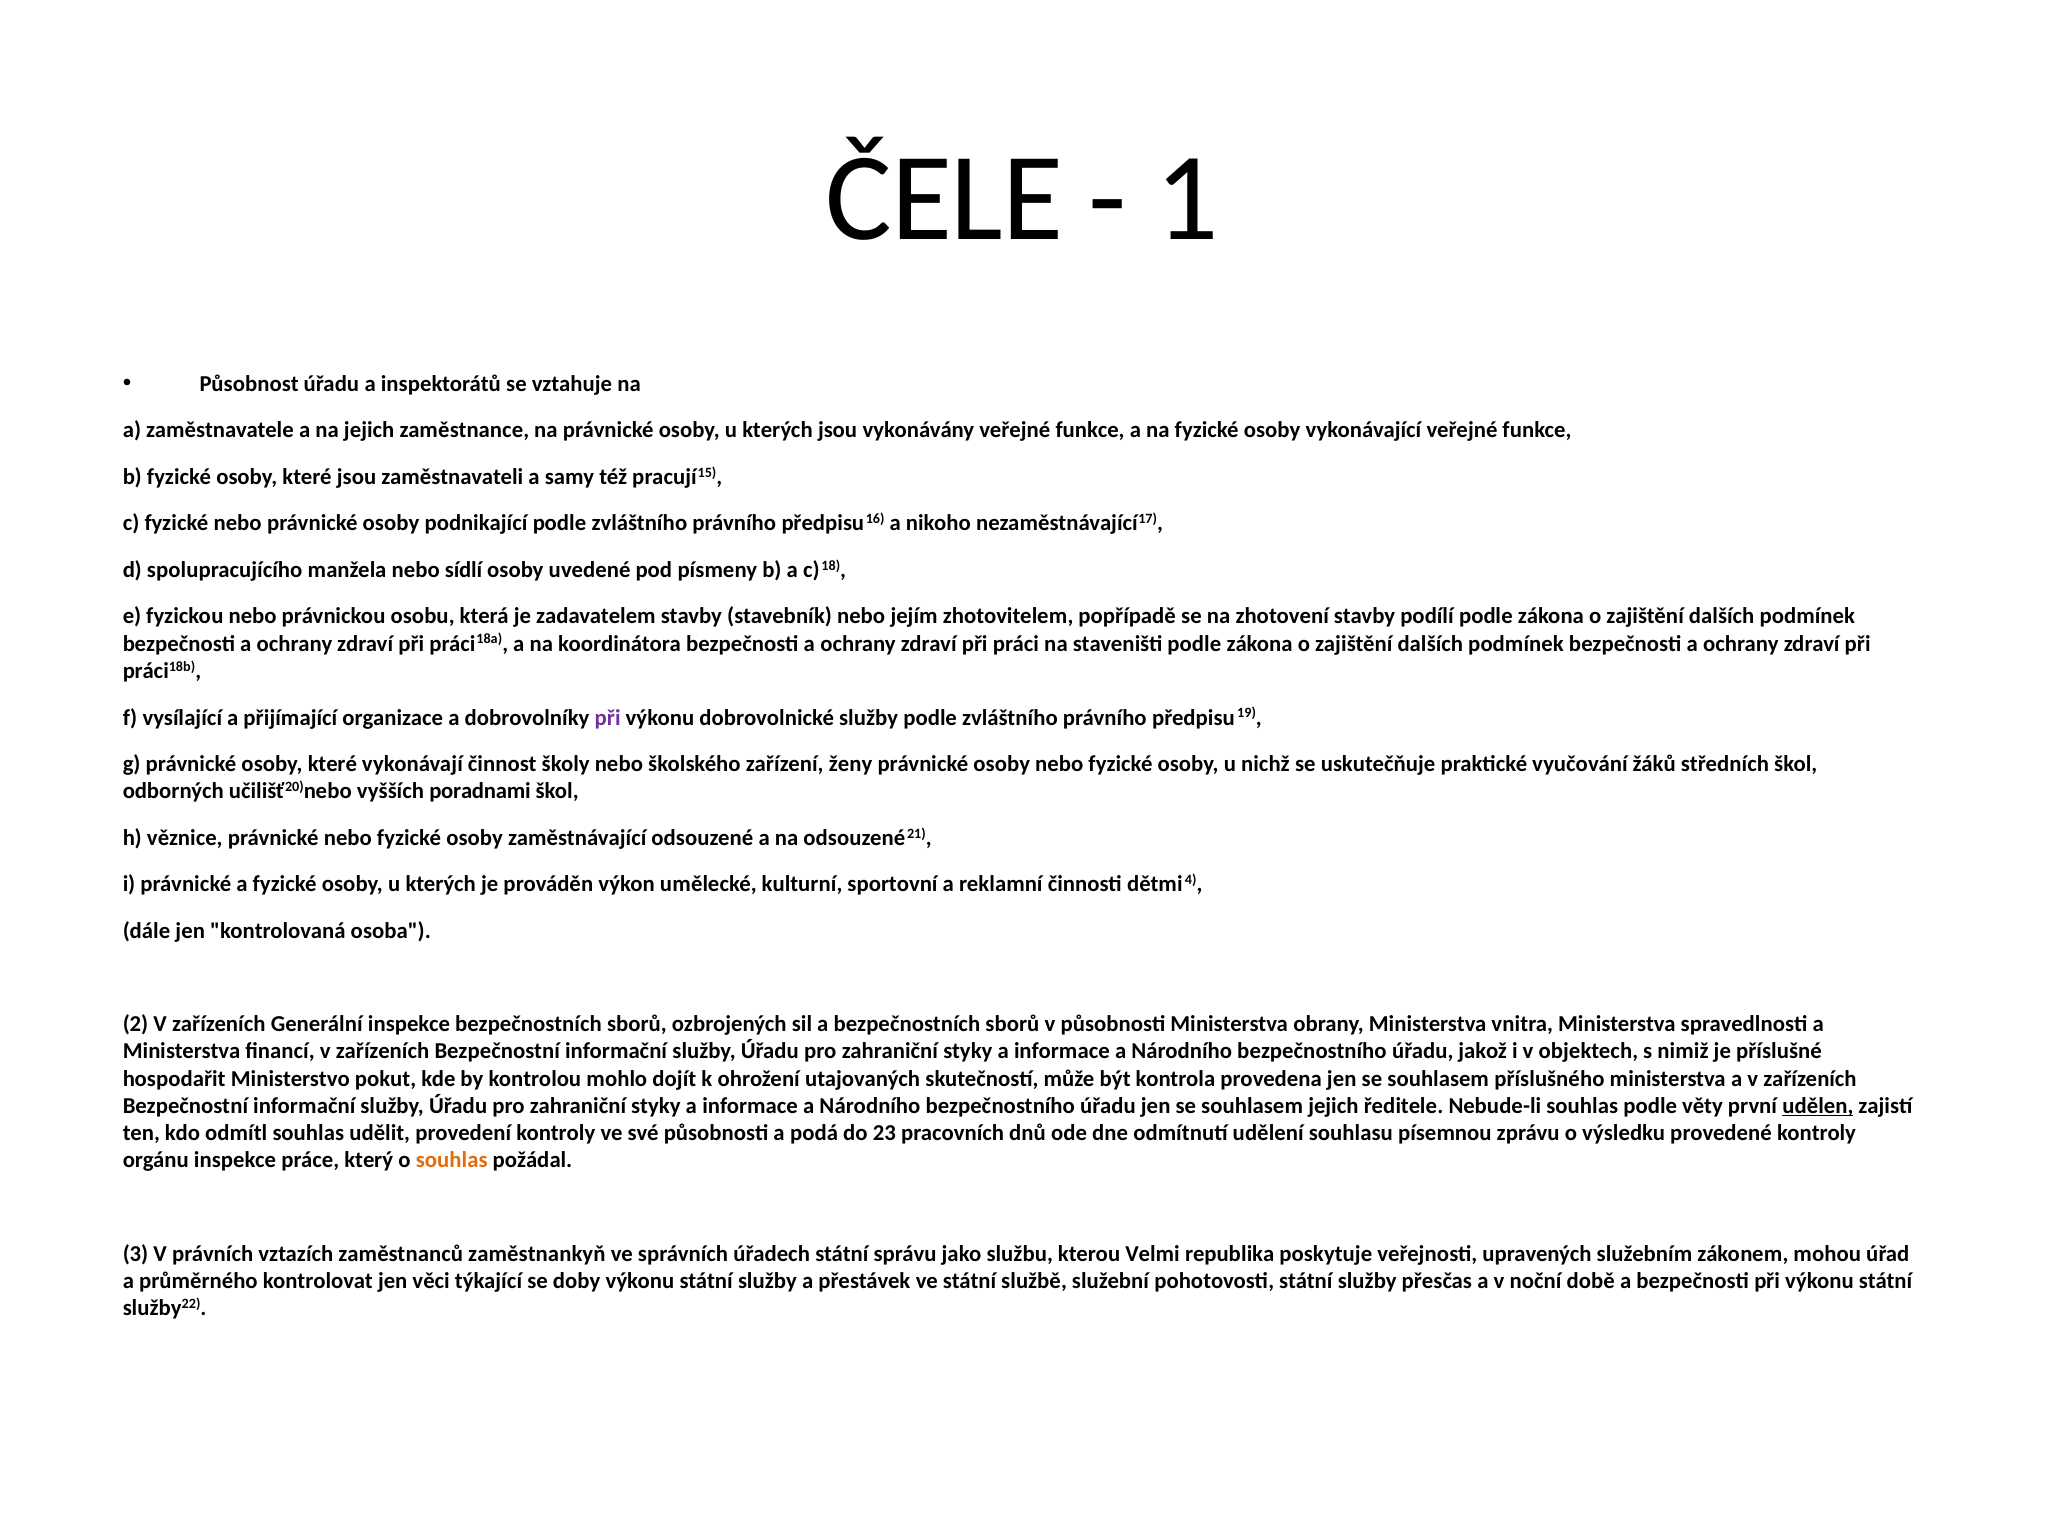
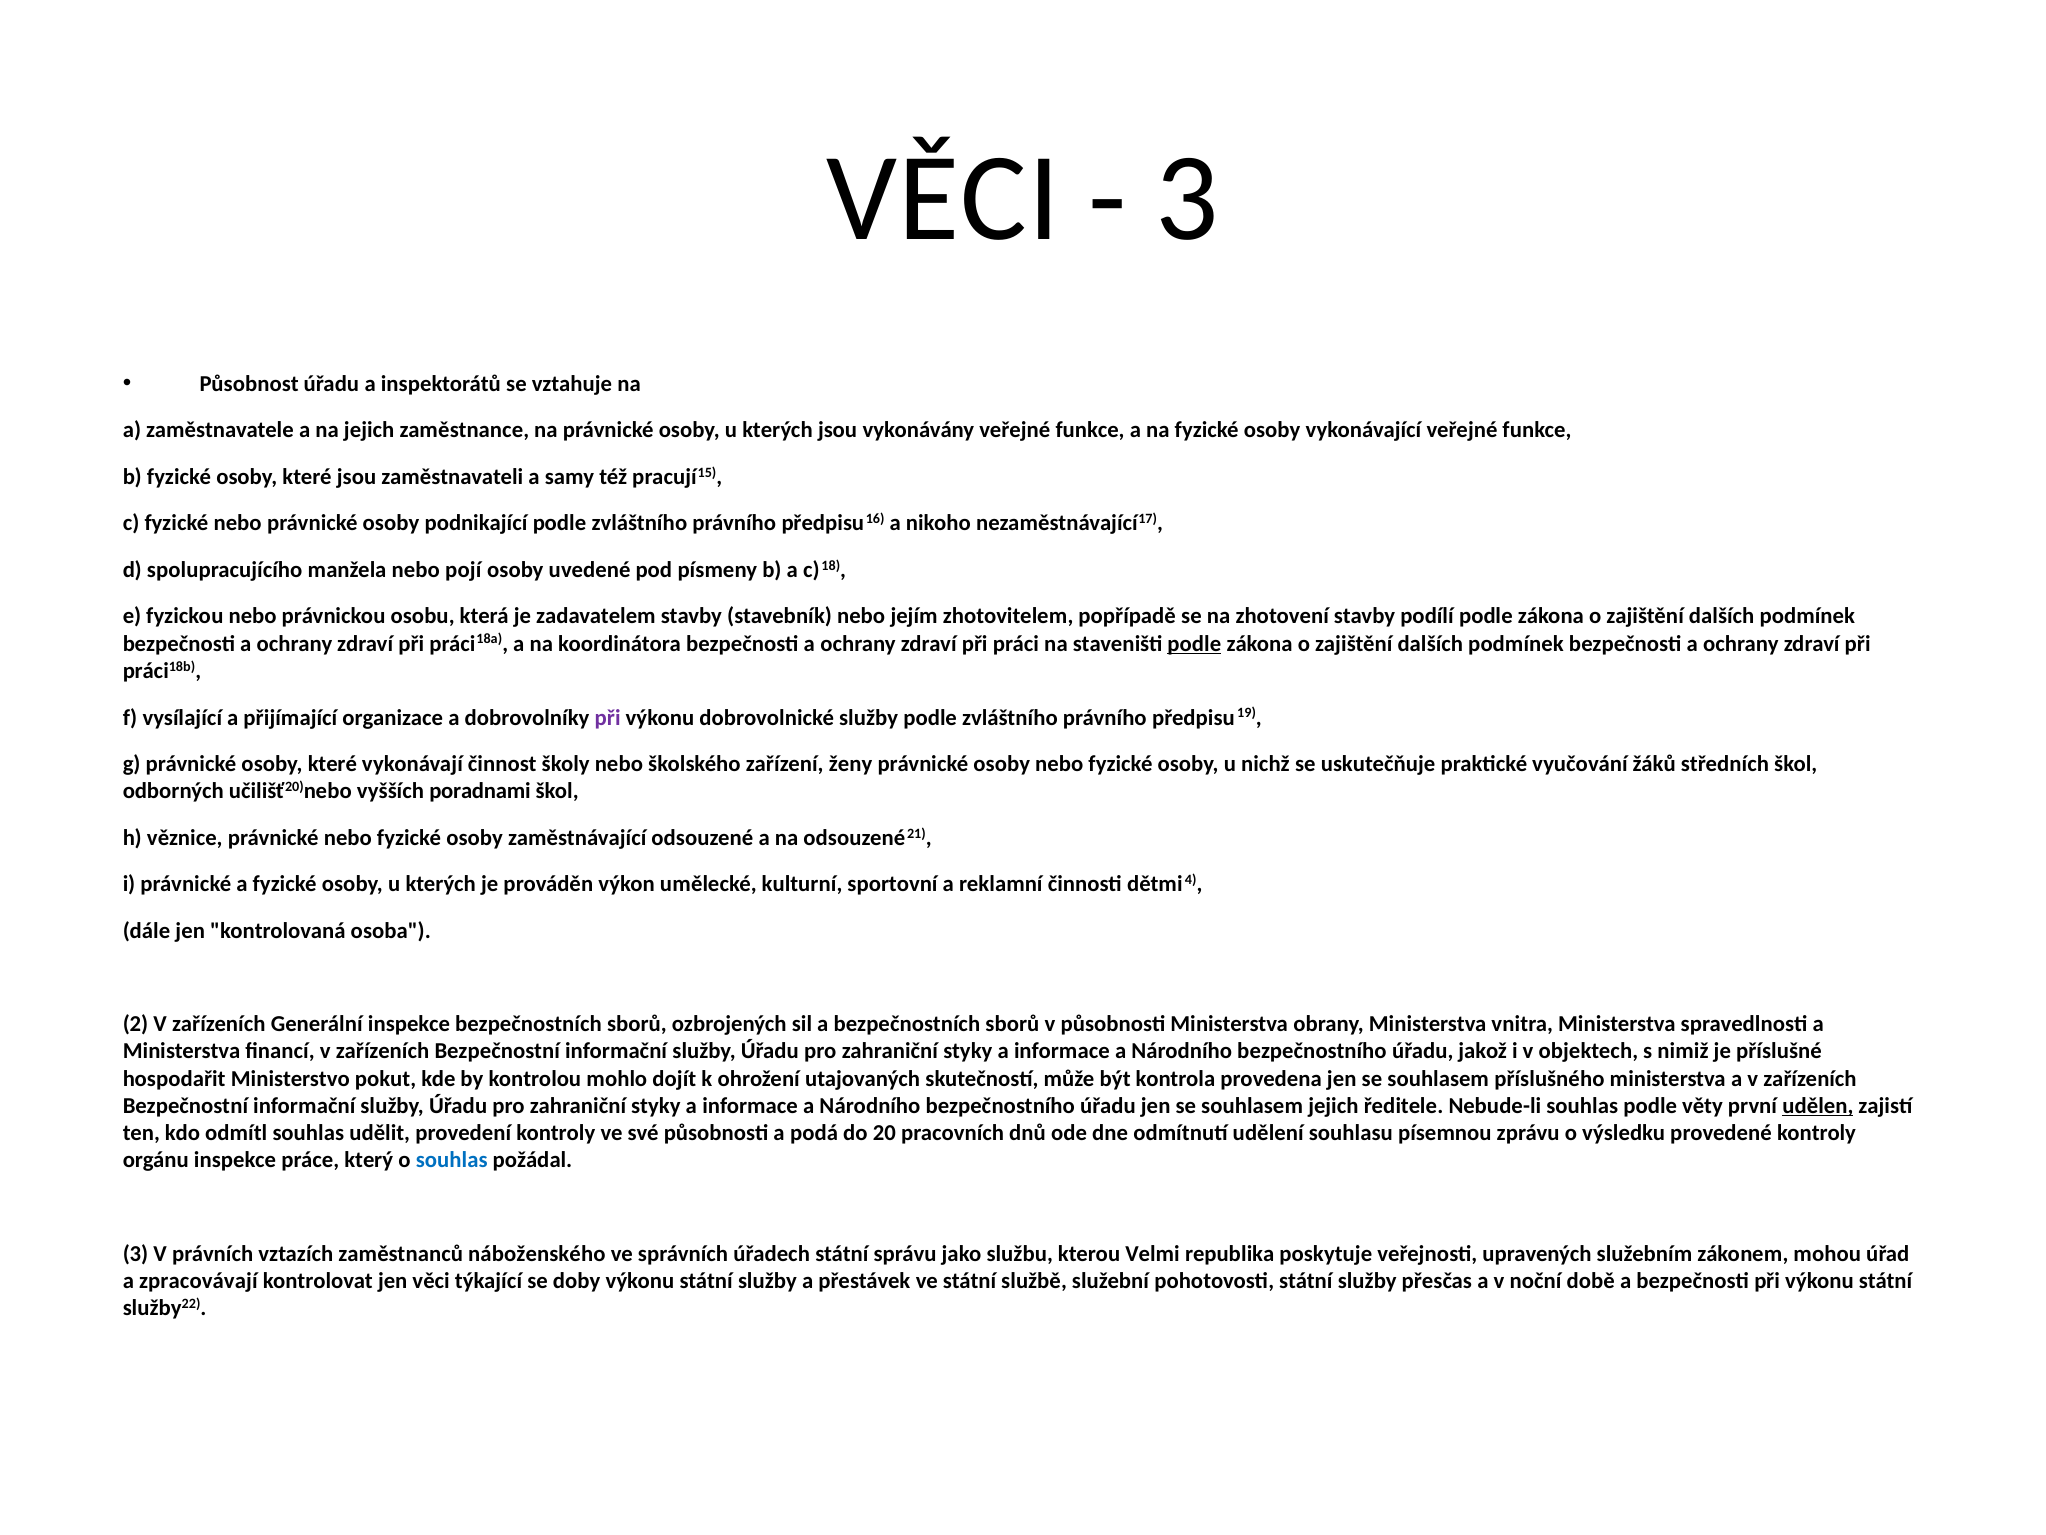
ČELE at (944, 198): ČELE -> VĚCI
1 at (1187, 198): 1 -> 3
sídlí: sídlí -> pojí
podle at (1194, 644) underline: none -> present
23: 23 -> 20
souhlas at (452, 1160) colour: orange -> blue
zaměstnankyň: zaměstnankyň -> náboženského
průměrného: průměrného -> zpracovávají
